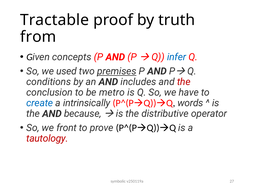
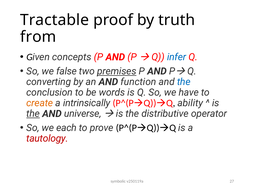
used: used -> false
conditions: conditions -> converting
includes: includes -> function
the at (184, 82) colour: red -> blue
metro: metro -> words
create colour: blue -> orange
words: words -> ability
the at (33, 114) underline: none -> present
because: because -> universe
front: front -> each
